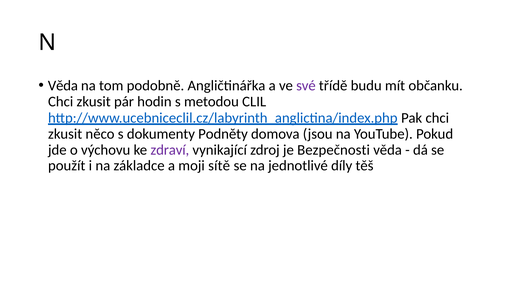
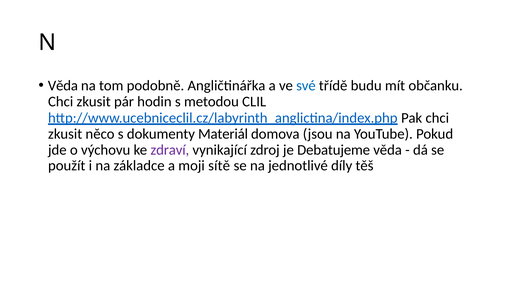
své colour: purple -> blue
Podněty: Podněty -> Materiál
Bezpečnosti: Bezpečnosti -> Debatujeme
